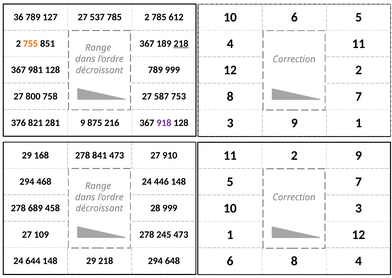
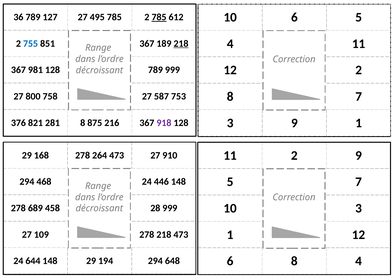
537: 537 -> 495
785 at (159, 17) underline: none -> present
755 colour: orange -> blue
281 9: 9 -> 8
841: 841 -> 264
278 245: 245 -> 218
29 218: 218 -> 194
